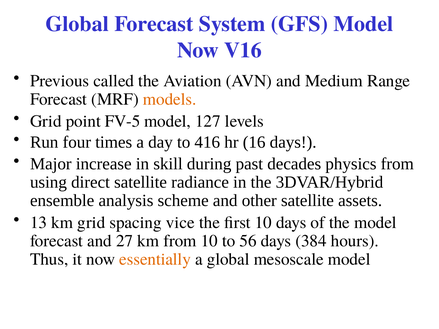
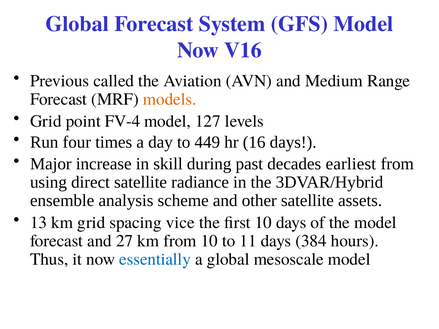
FV-5: FV-5 -> FV-4
416: 416 -> 449
physics: physics -> earliest
56: 56 -> 11
essentially colour: orange -> blue
